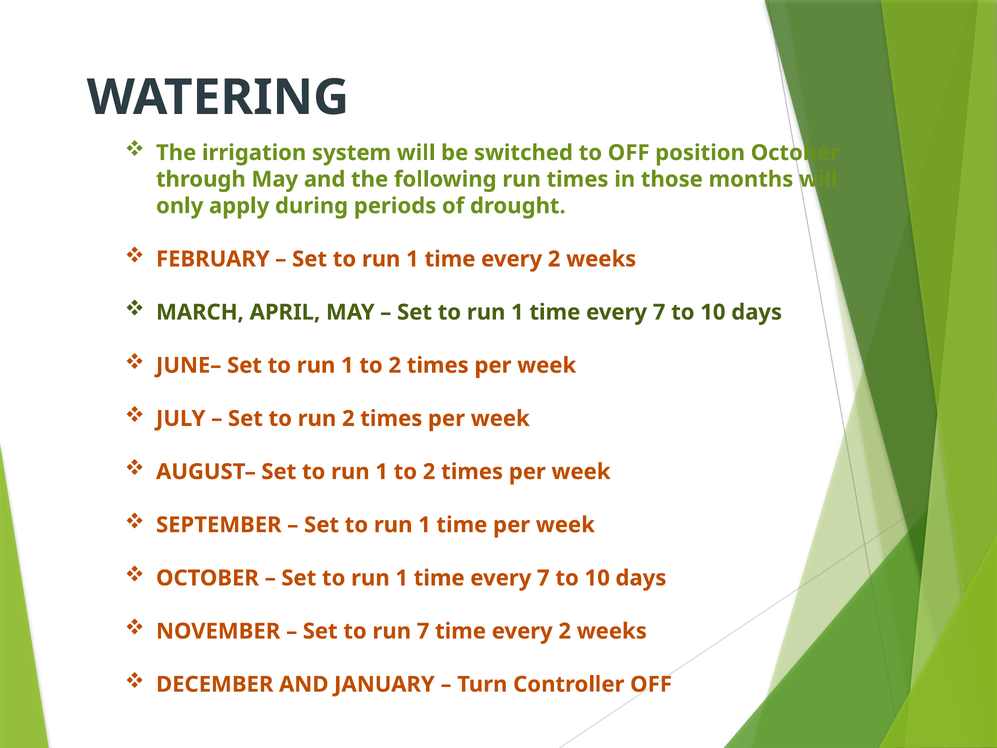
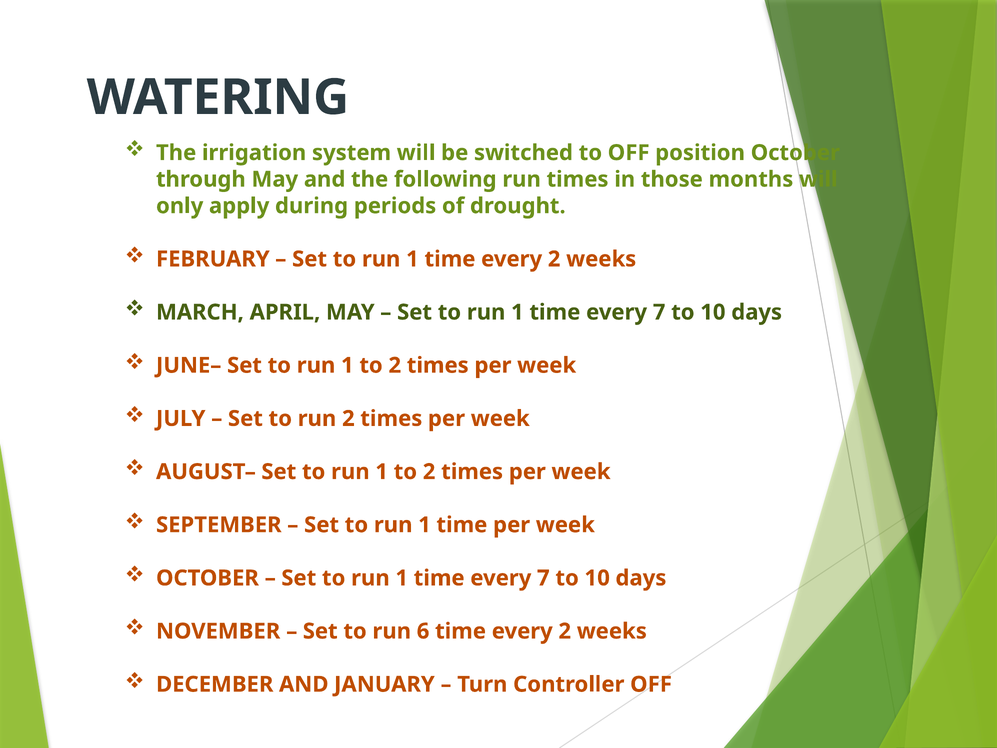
run 7: 7 -> 6
